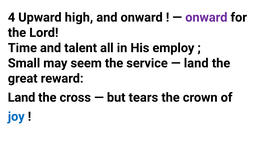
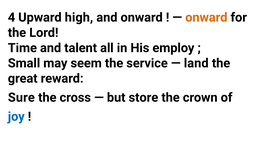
onward at (206, 17) colour: purple -> orange
Land at (21, 97): Land -> Sure
tears: tears -> store
